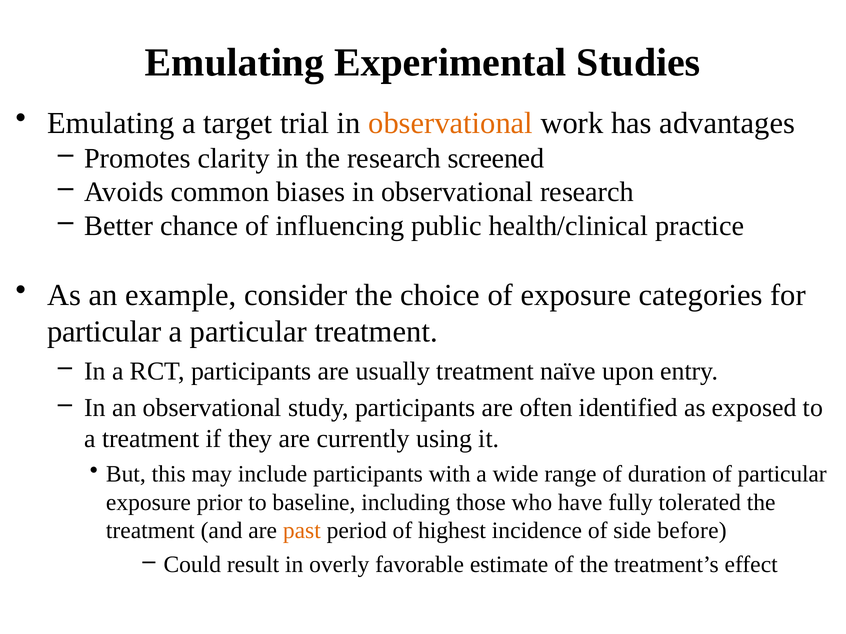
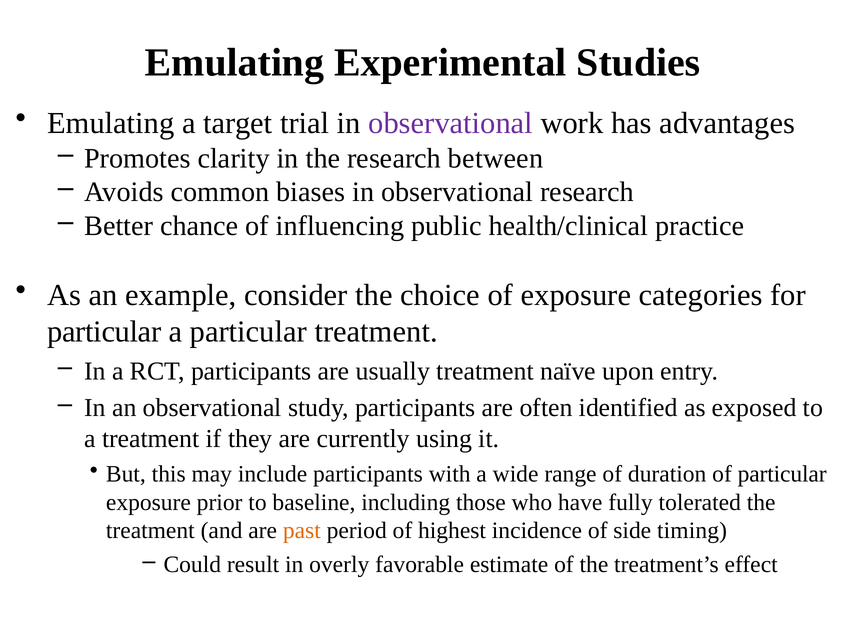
observational at (451, 123) colour: orange -> purple
screened: screened -> between
before: before -> timing
